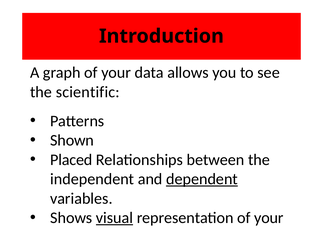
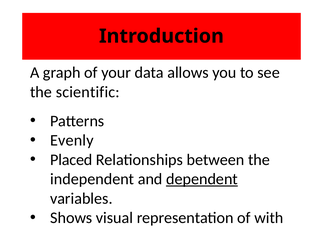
Shown: Shown -> Evenly
visual underline: present -> none
representation of your: your -> with
